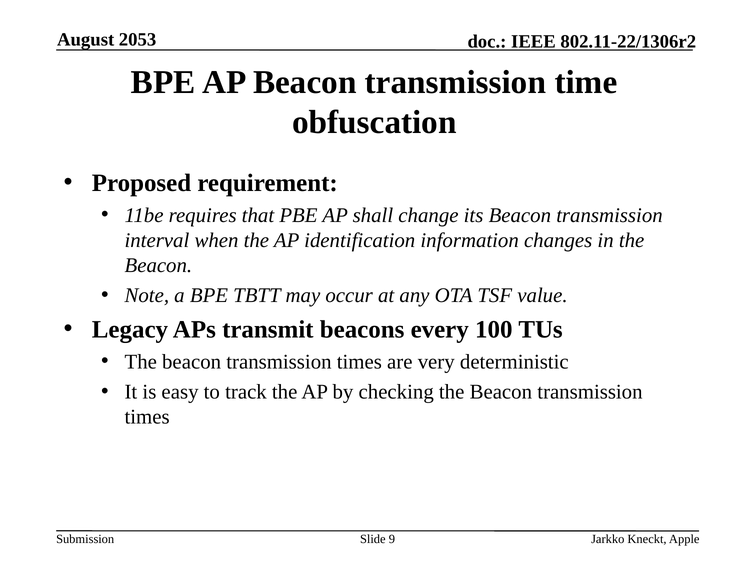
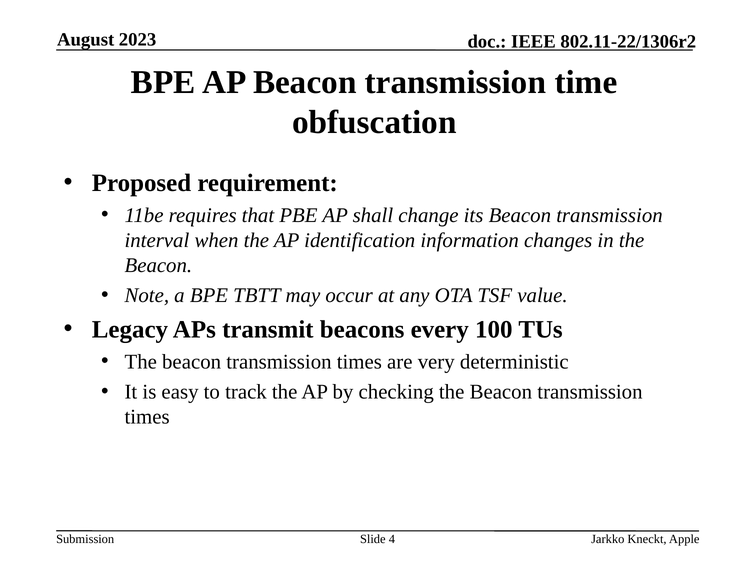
2053: 2053 -> 2023
9: 9 -> 4
